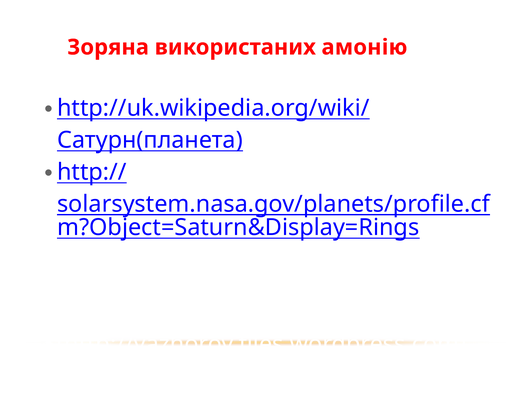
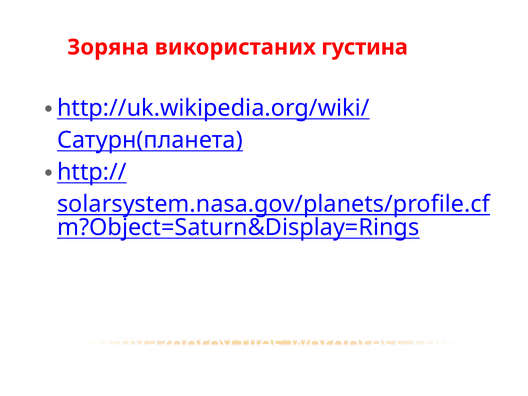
амонію: амонію -> густина
